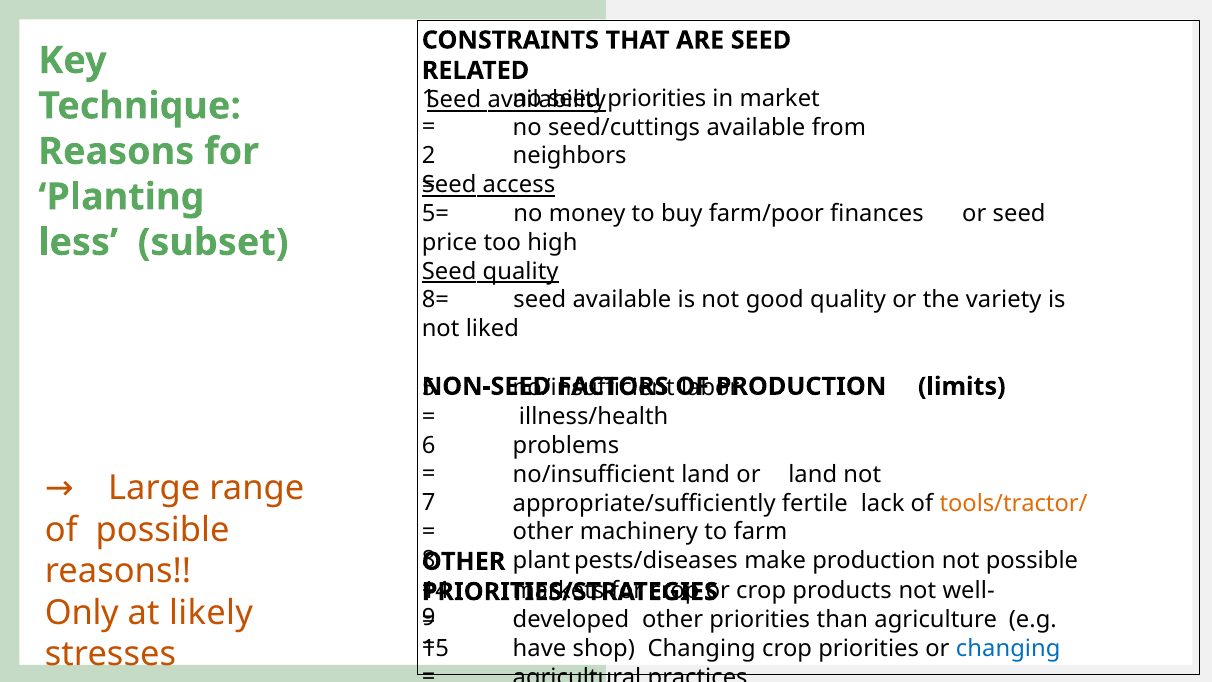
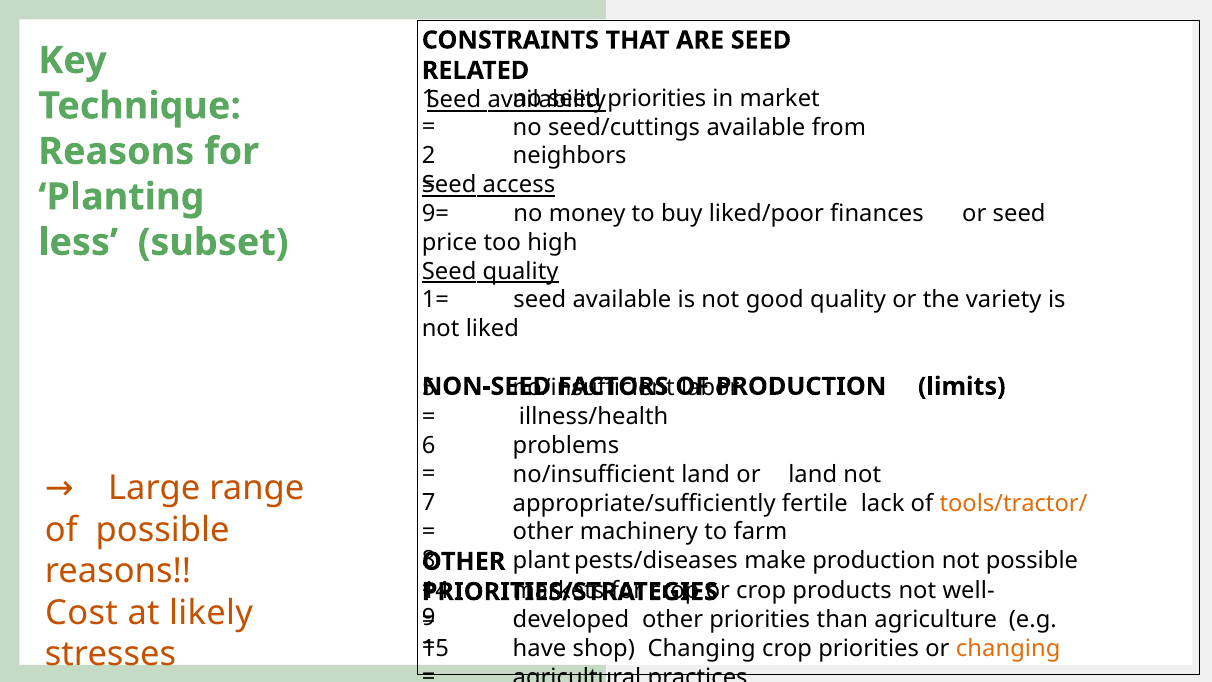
5=: 5= -> 9=
farm/poor: farm/poor -> liked/poor
8=: 8= -> 1=
Only: Only -> Cost
changing at (1008, 648) colour: blue -> orange
